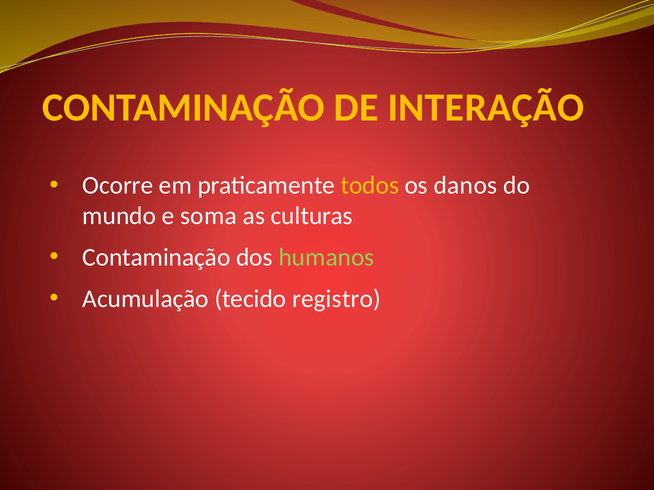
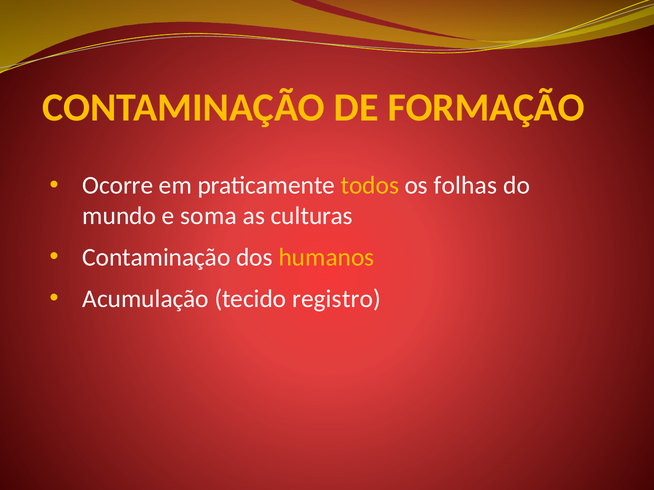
INTERAÇÃO: INTERAÇÃO -> FORMAÇÃO
danos: danos -> folhas
humanos colour: light green -> yellow
